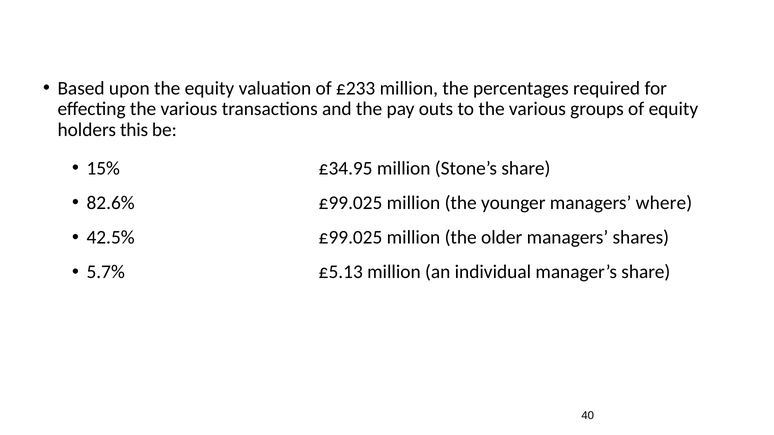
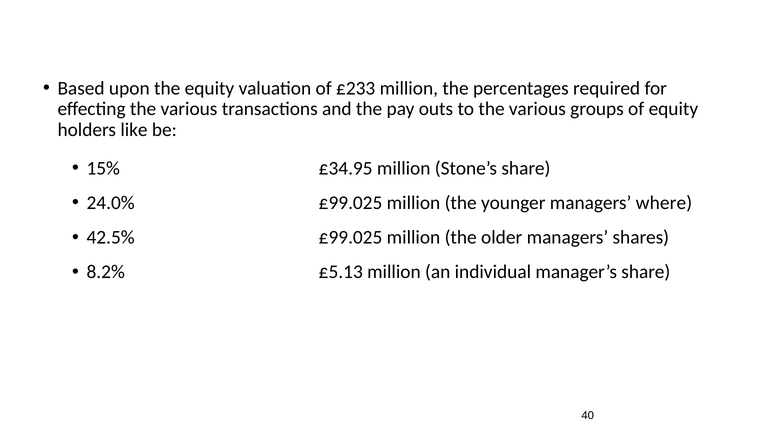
this: this -> like
82.6%: 82.6% -> 24.0%
5.7%: 5.7% -> 8.2%
